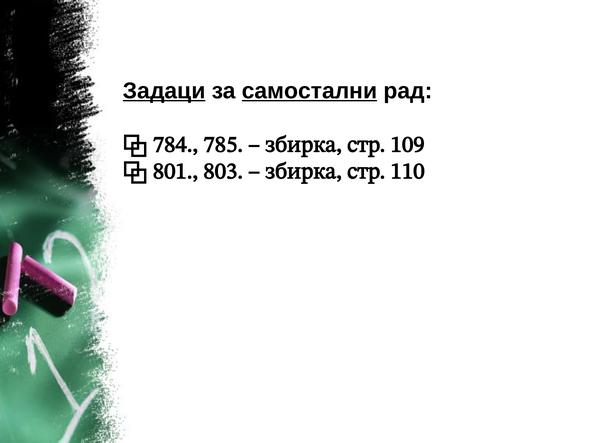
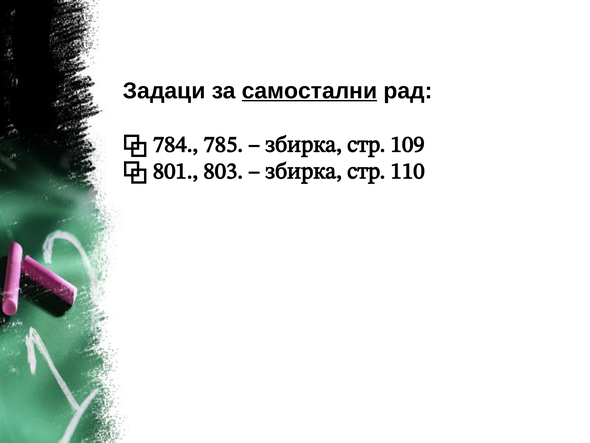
Задаци underline: present -> none
